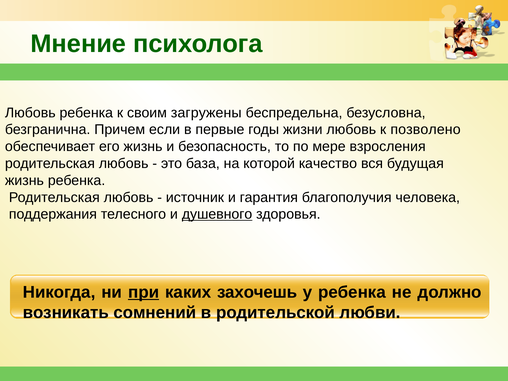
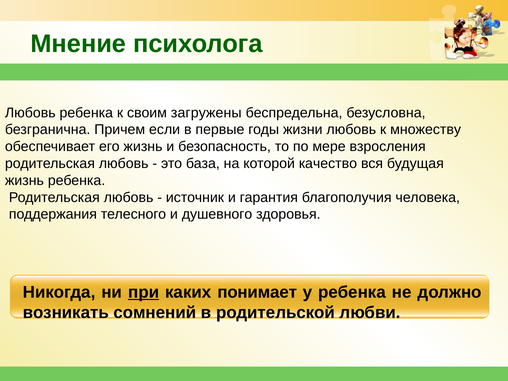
позволено: позволено -> множеству
душевного underline: present -> none
захочешь: захочешь -> понимает
